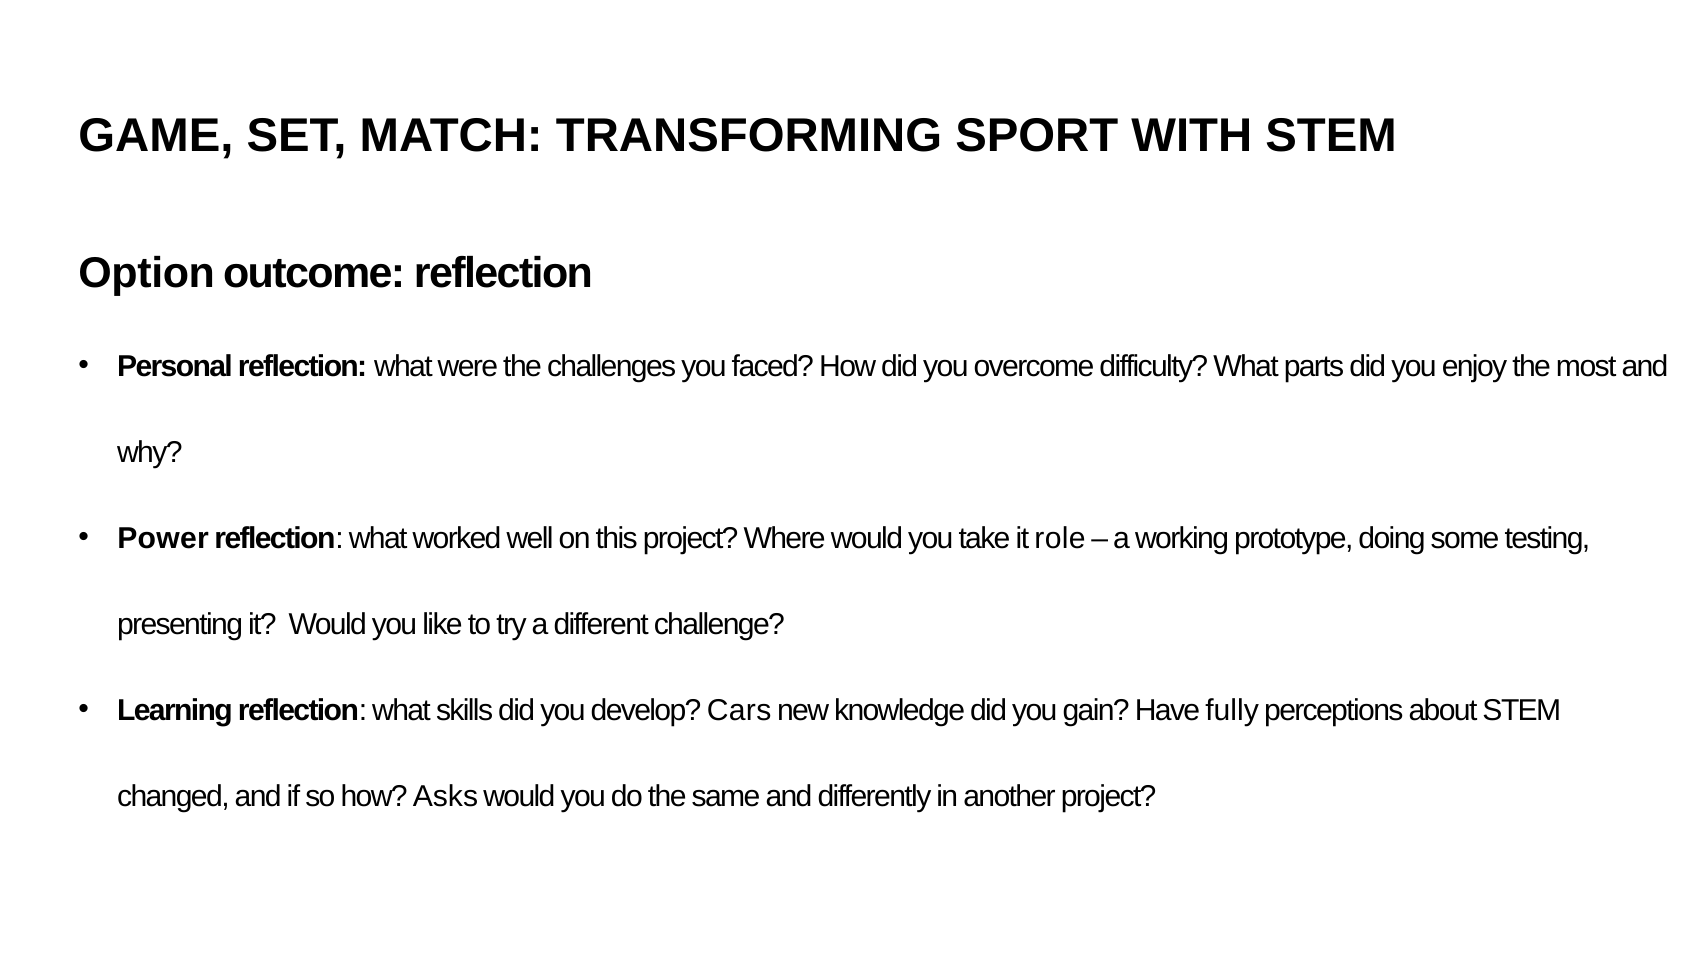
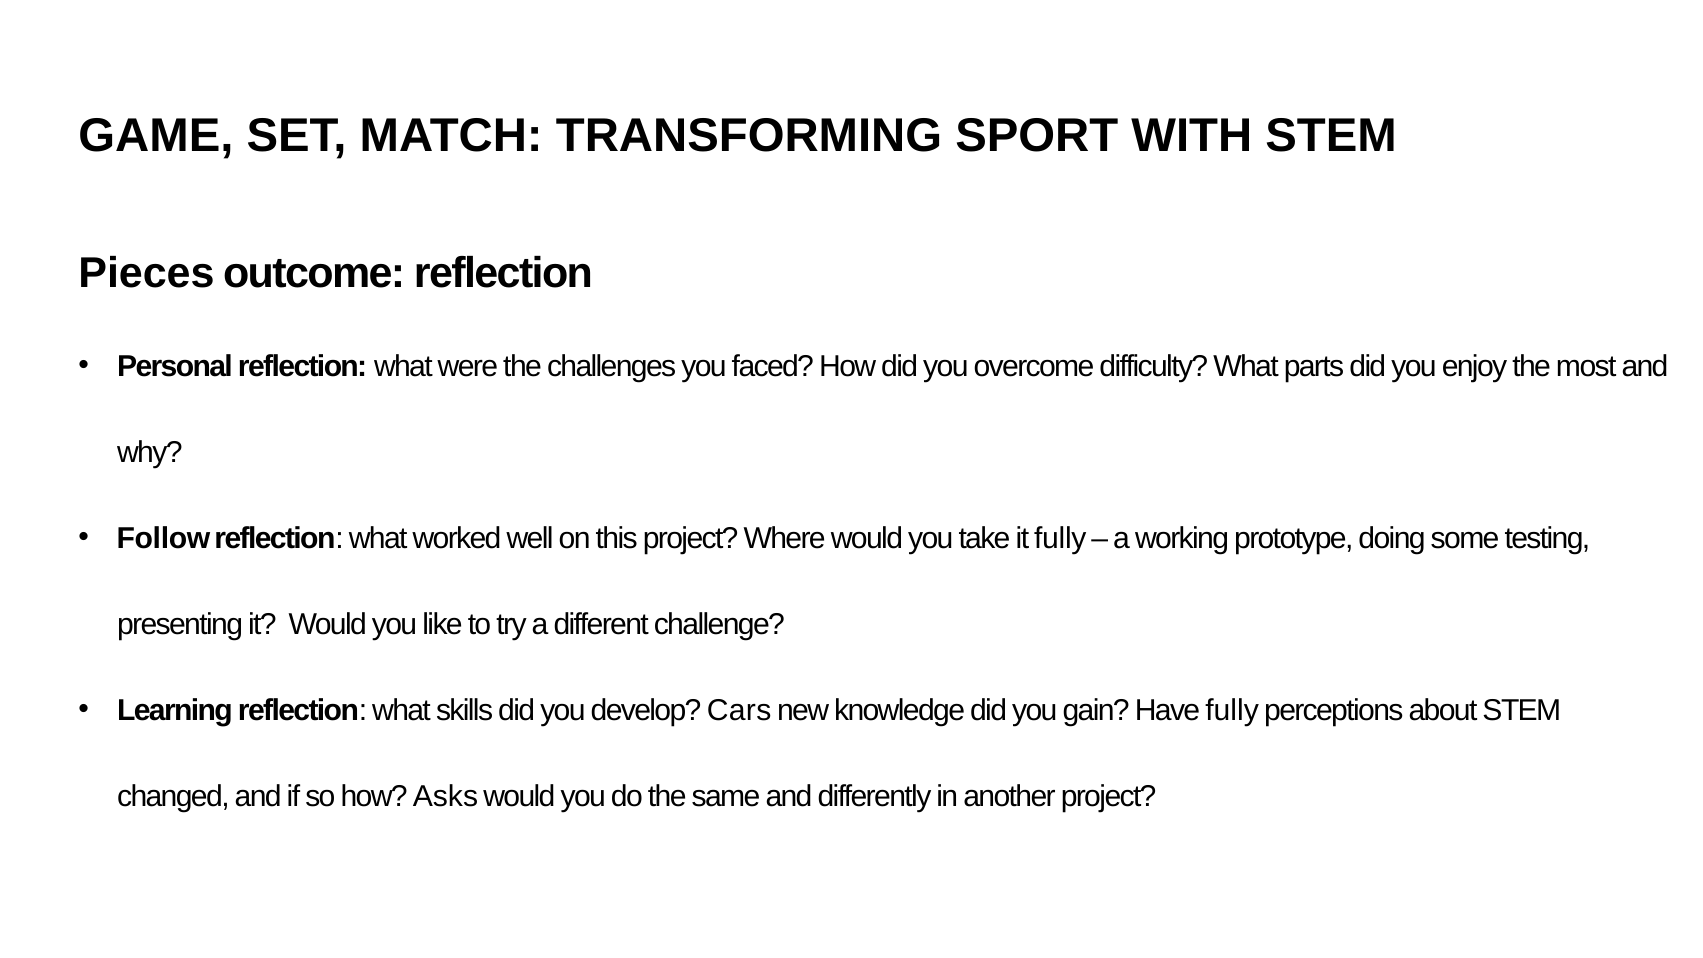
Option: Option -> Pieces
Power: Power -> Follow
it role: role -> fully
